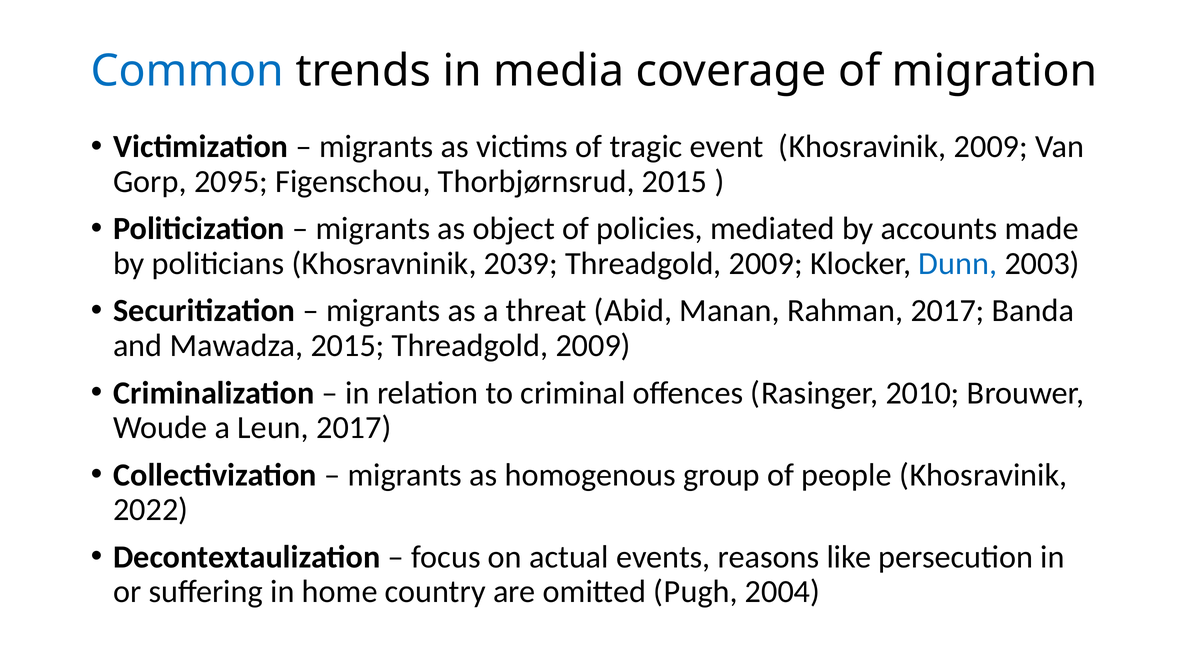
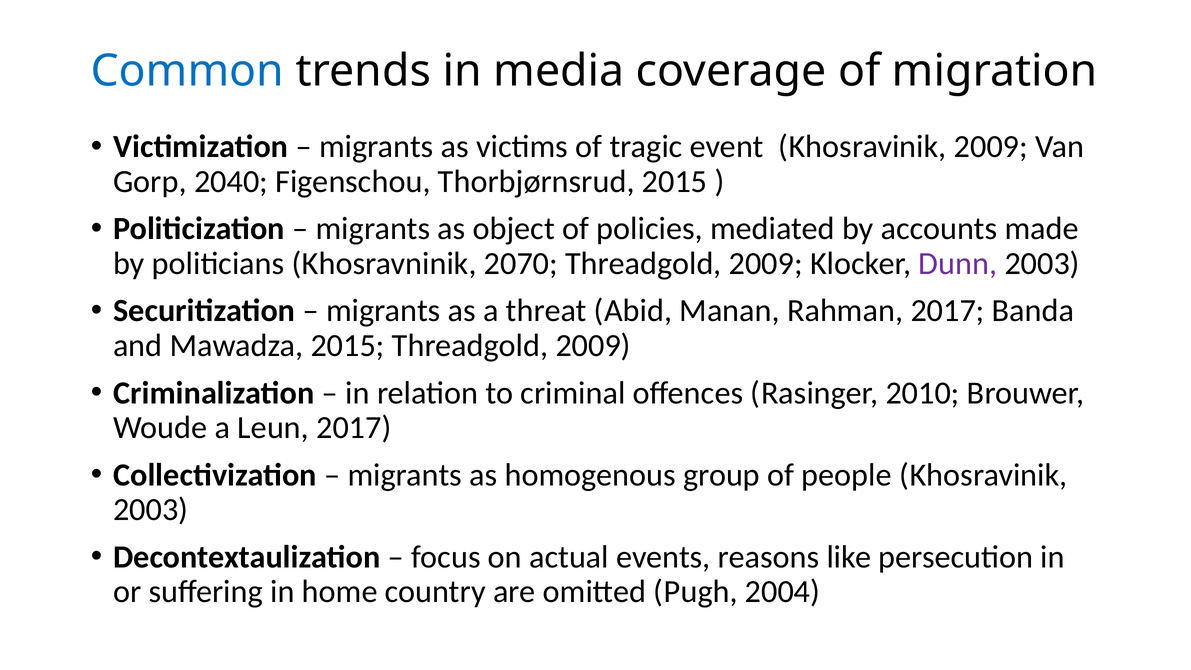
2095: 2095 -> 2040
2039: 2039 -> 2070
Dunn colour: blue -> purple
2022 at (151, 510): 2022 -> 2003
